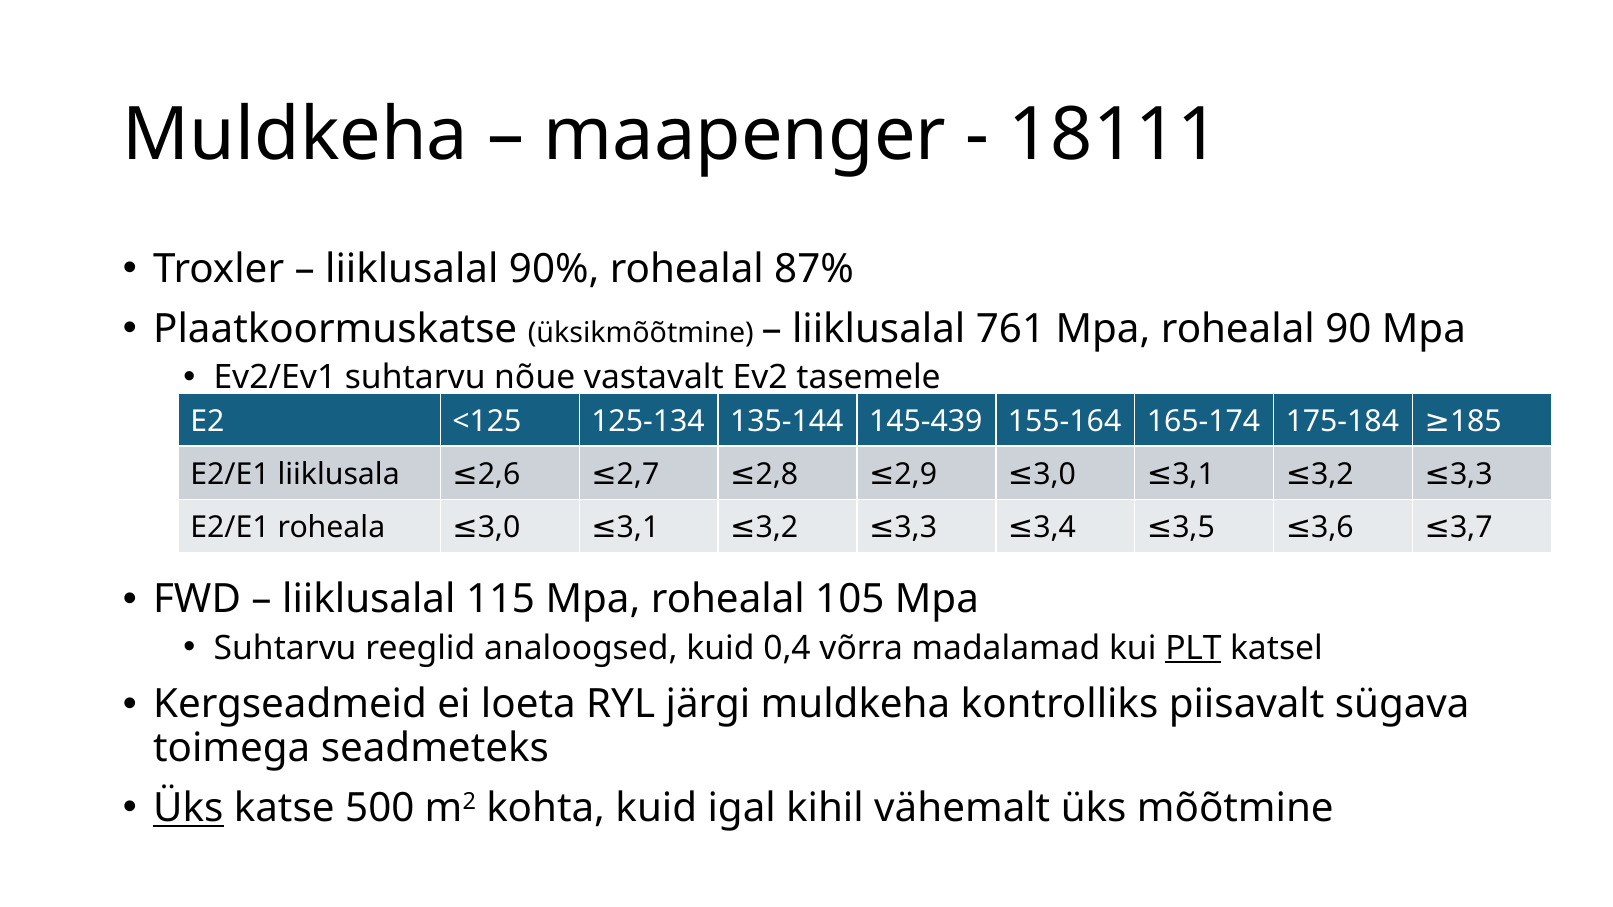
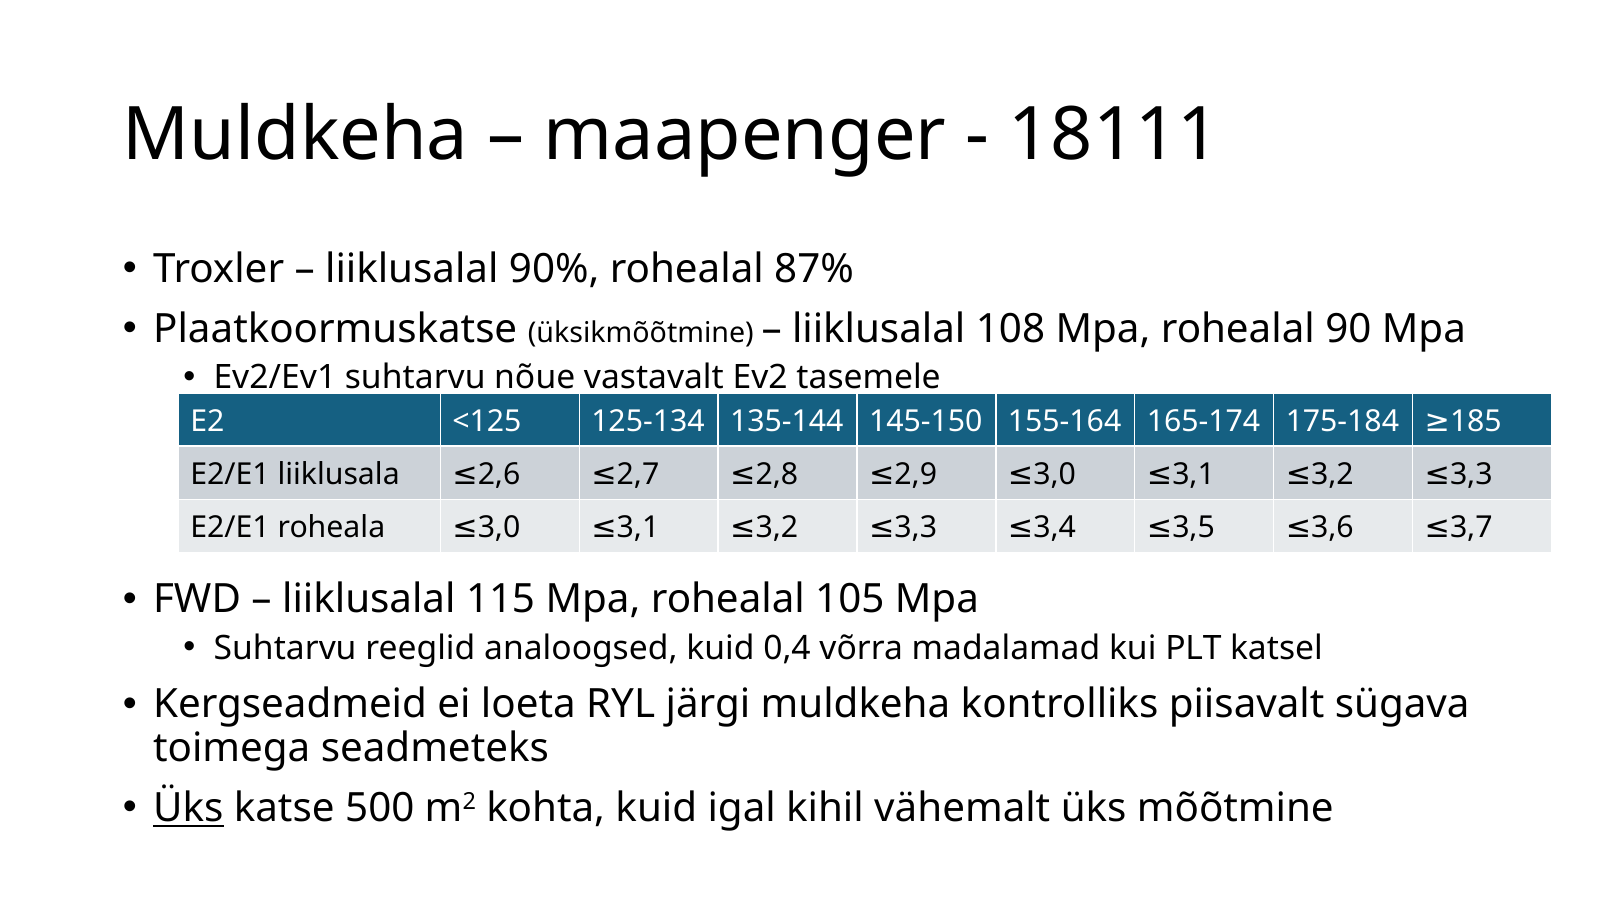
761: 761 -> 108
145-439: 145-439 -> 145-150
PLT underline: present -> none
